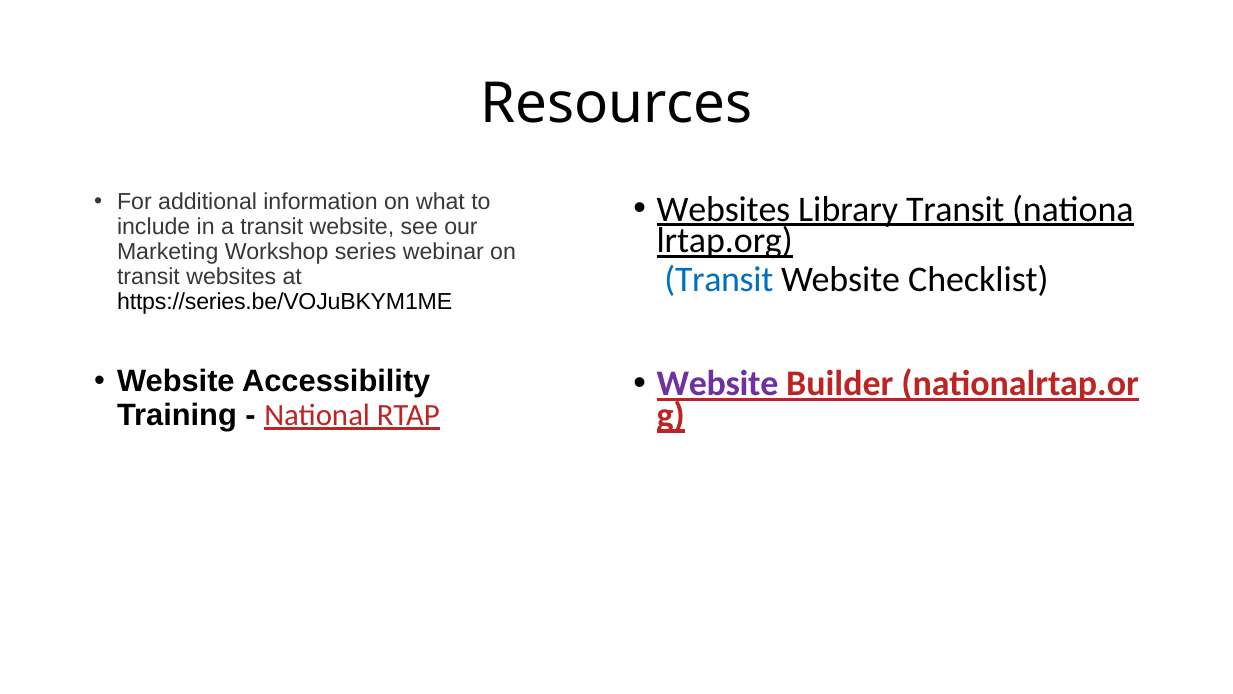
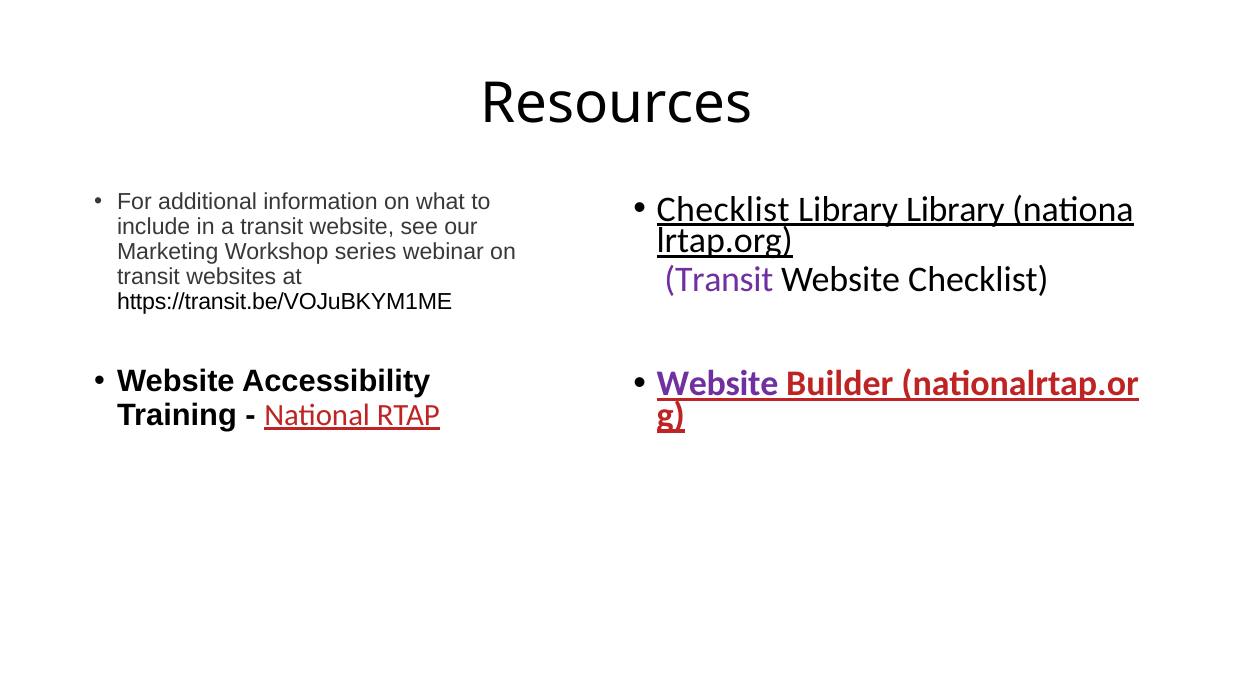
Websites at (723, 209): Websites -> Checklist
Library Transit: Transit -> Library
Transit at (719, 280) colour: blue -> purple
https://series.be/VOJuBKYM1ME: https://series.be/VOJuBKYM1ME -> https://transit.be/VOJuBKYM1ME
